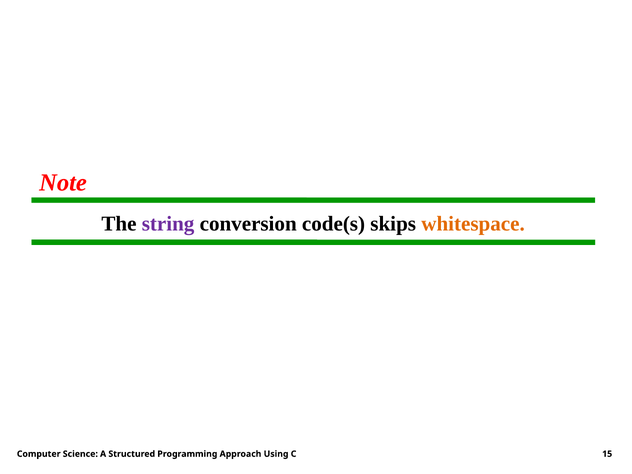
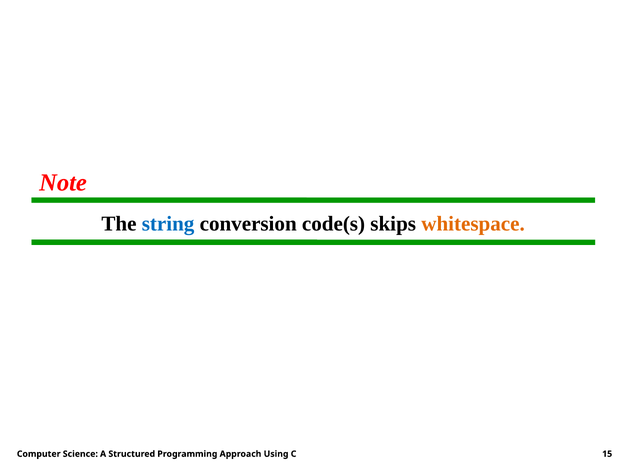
string colour: purple -> blue
